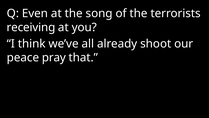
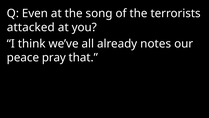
receiving: receiving -> attacked
shoot: shoot -> notes
